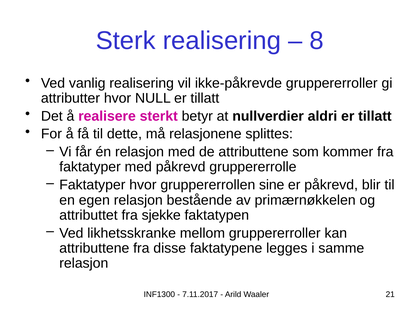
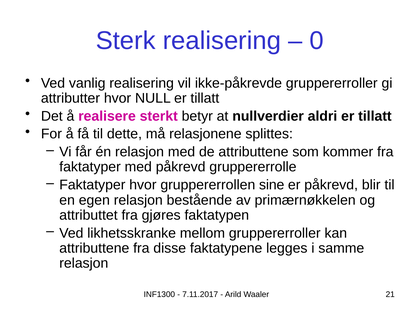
8: 8 -> 0
sjekke: sjekke -> gjøres
